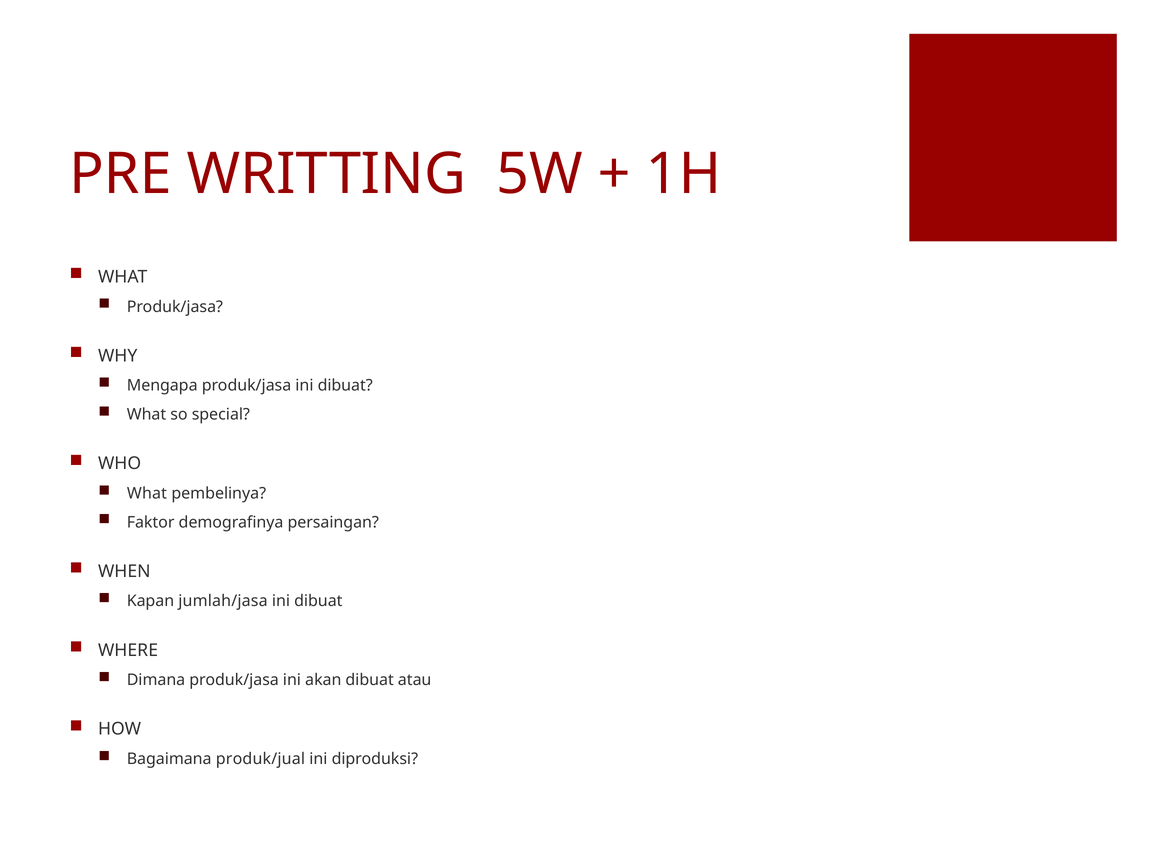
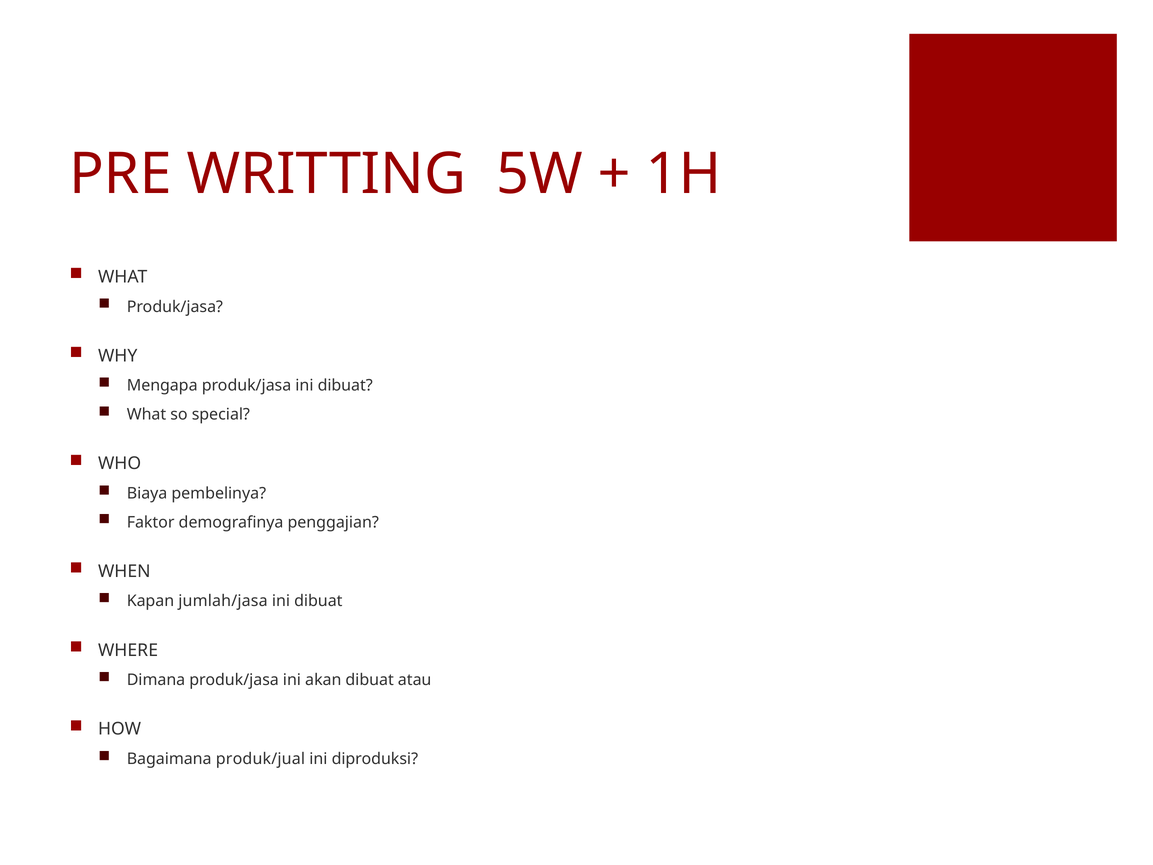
What at (147, 493): What -> Biaya
persaingan: persaingan -> penggajian
